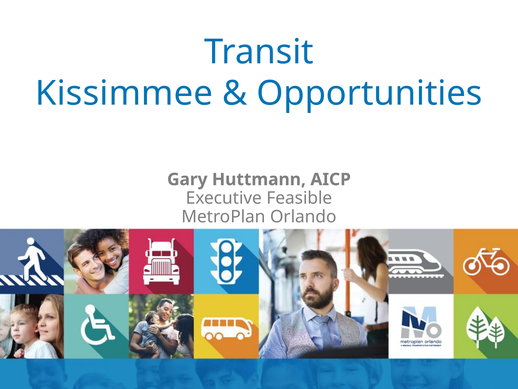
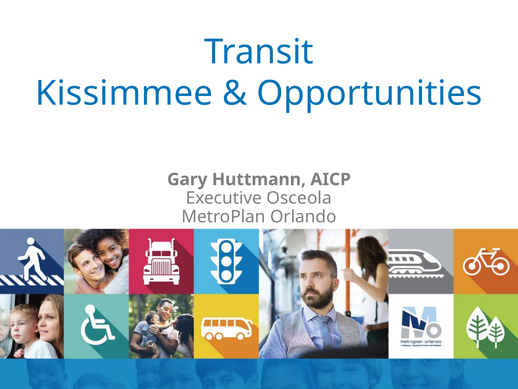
Feasible: Feasible -> Osceola
